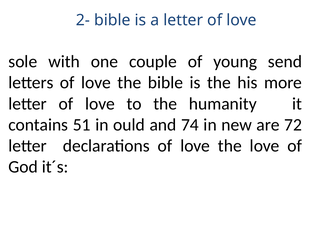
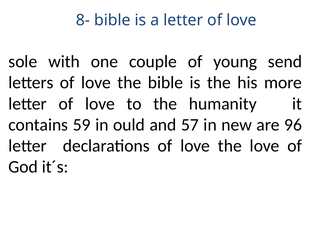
2-: 2- -> 8-
51: 51 -> 59
74: 74 -> 57
72: 72 -> 96
